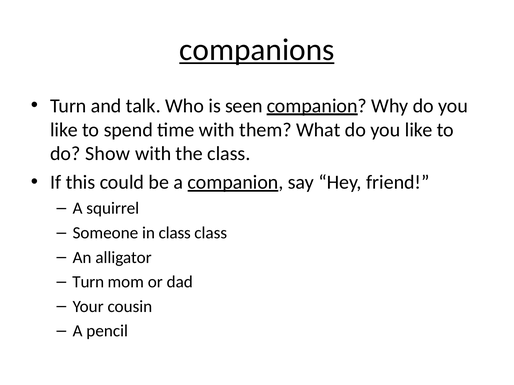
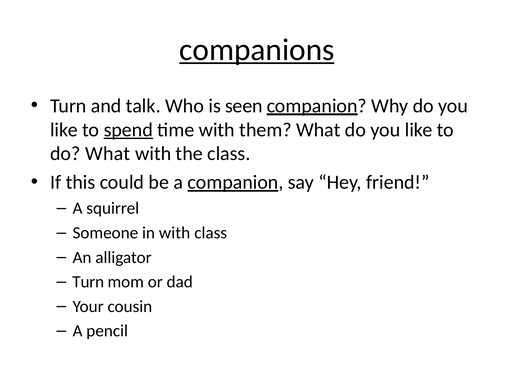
spend underline: none -> present
do Show: Show -> What
in class: class -> with
